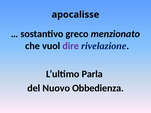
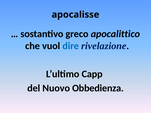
menzionato: menzionato -> apocalittico
dire colour: purple -> blue
Parla: Parla -> Capp
